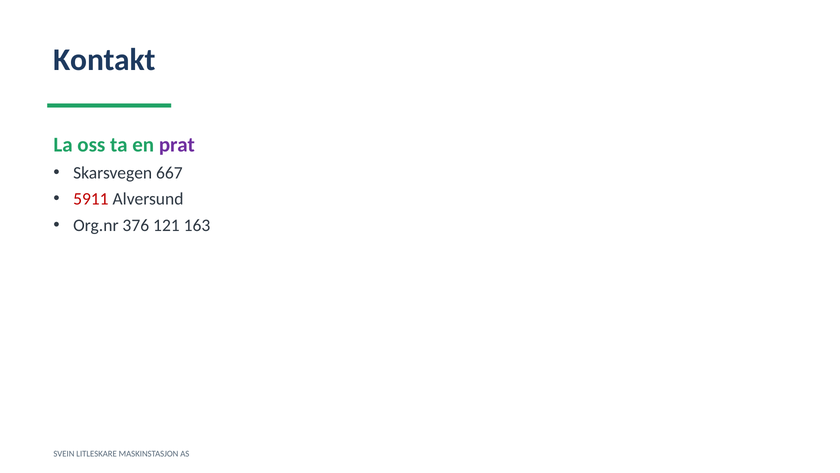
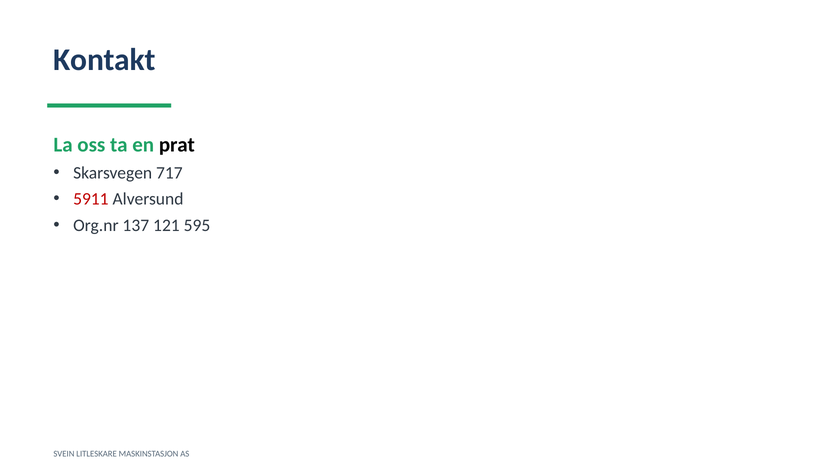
prat colour: purple -> black
667: 667 -> 717
376: 376 -> 137
163: 163 -> 595
